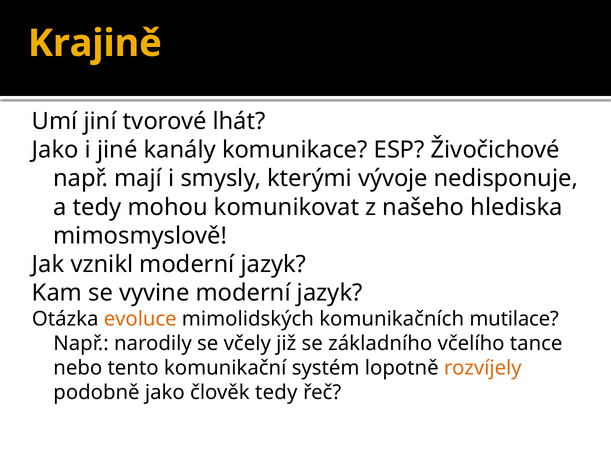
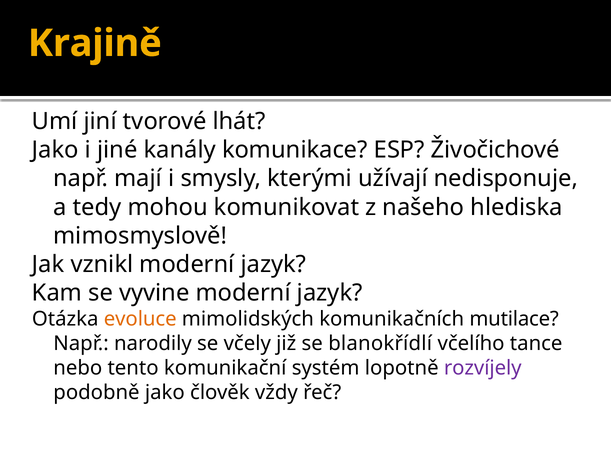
vývoje: vývoje -> užívají
základního: základního -> blanokřídlí
rozvíjely colour: orange -> purple
člověk tedy: tedy -> vždy
